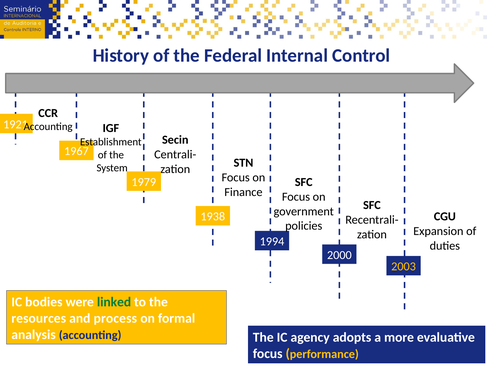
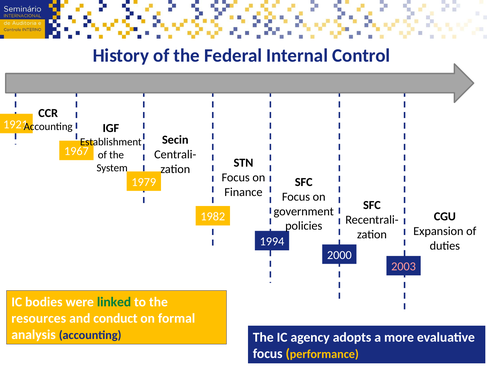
1938: 1938 -> 1982
2003 colour: yellow -> pink
process: process -> conduct
